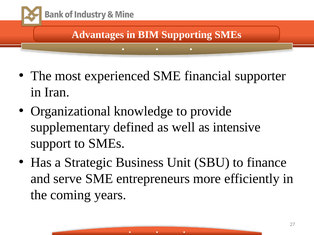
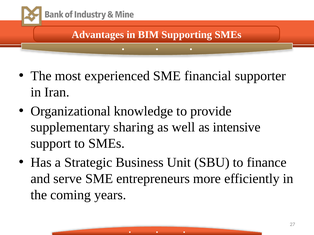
defined: defined -> sharing
